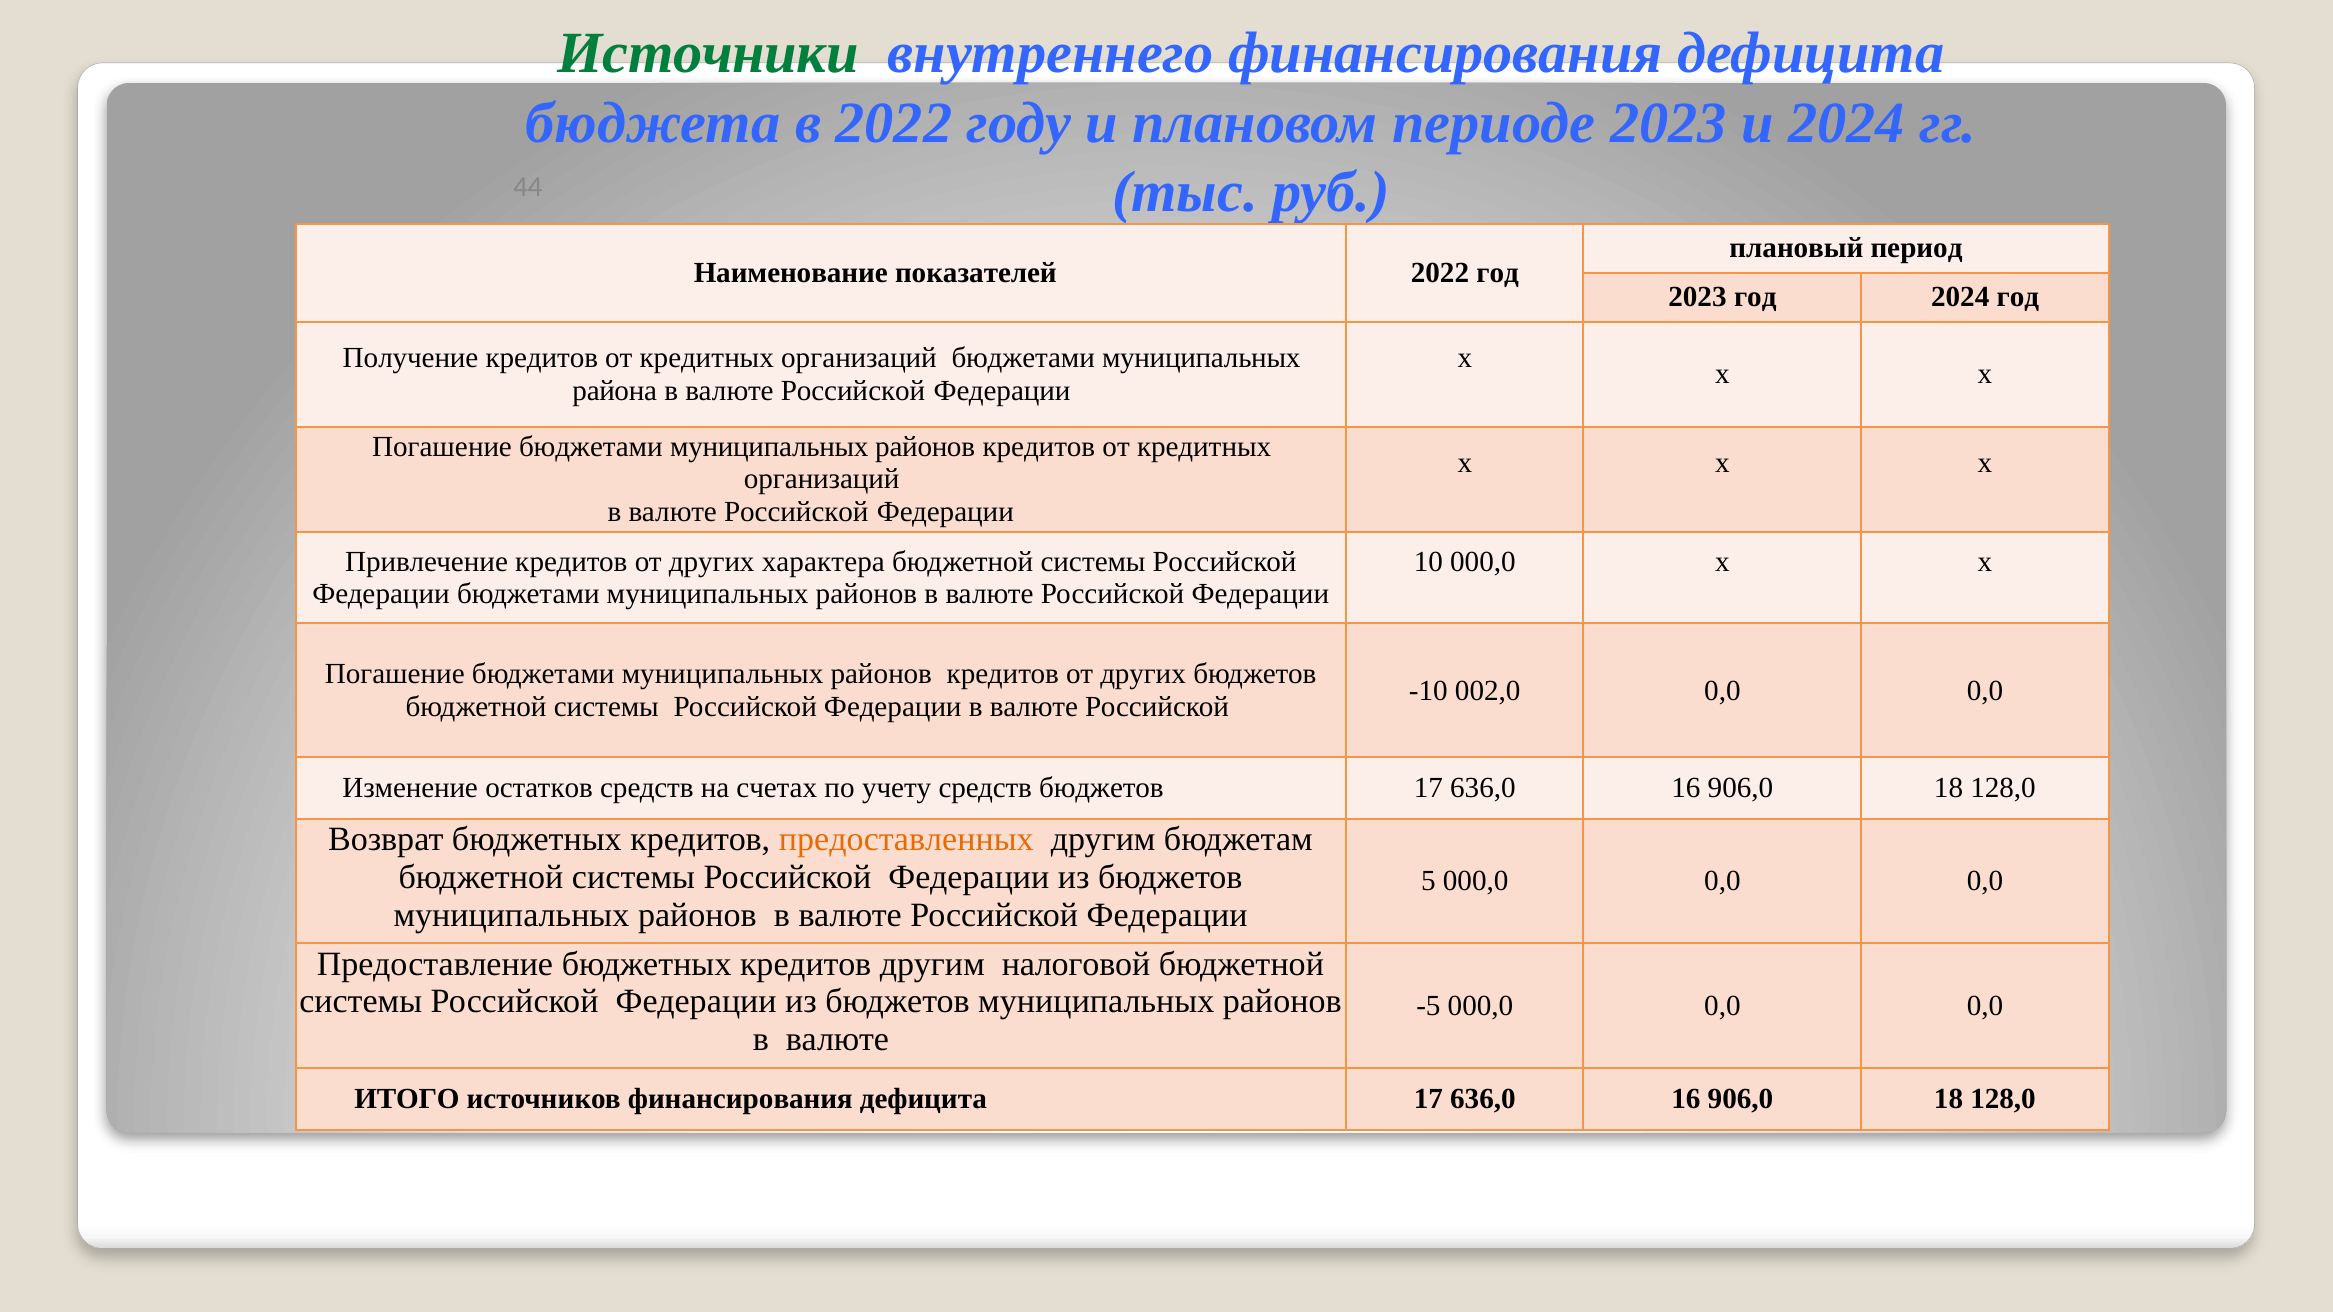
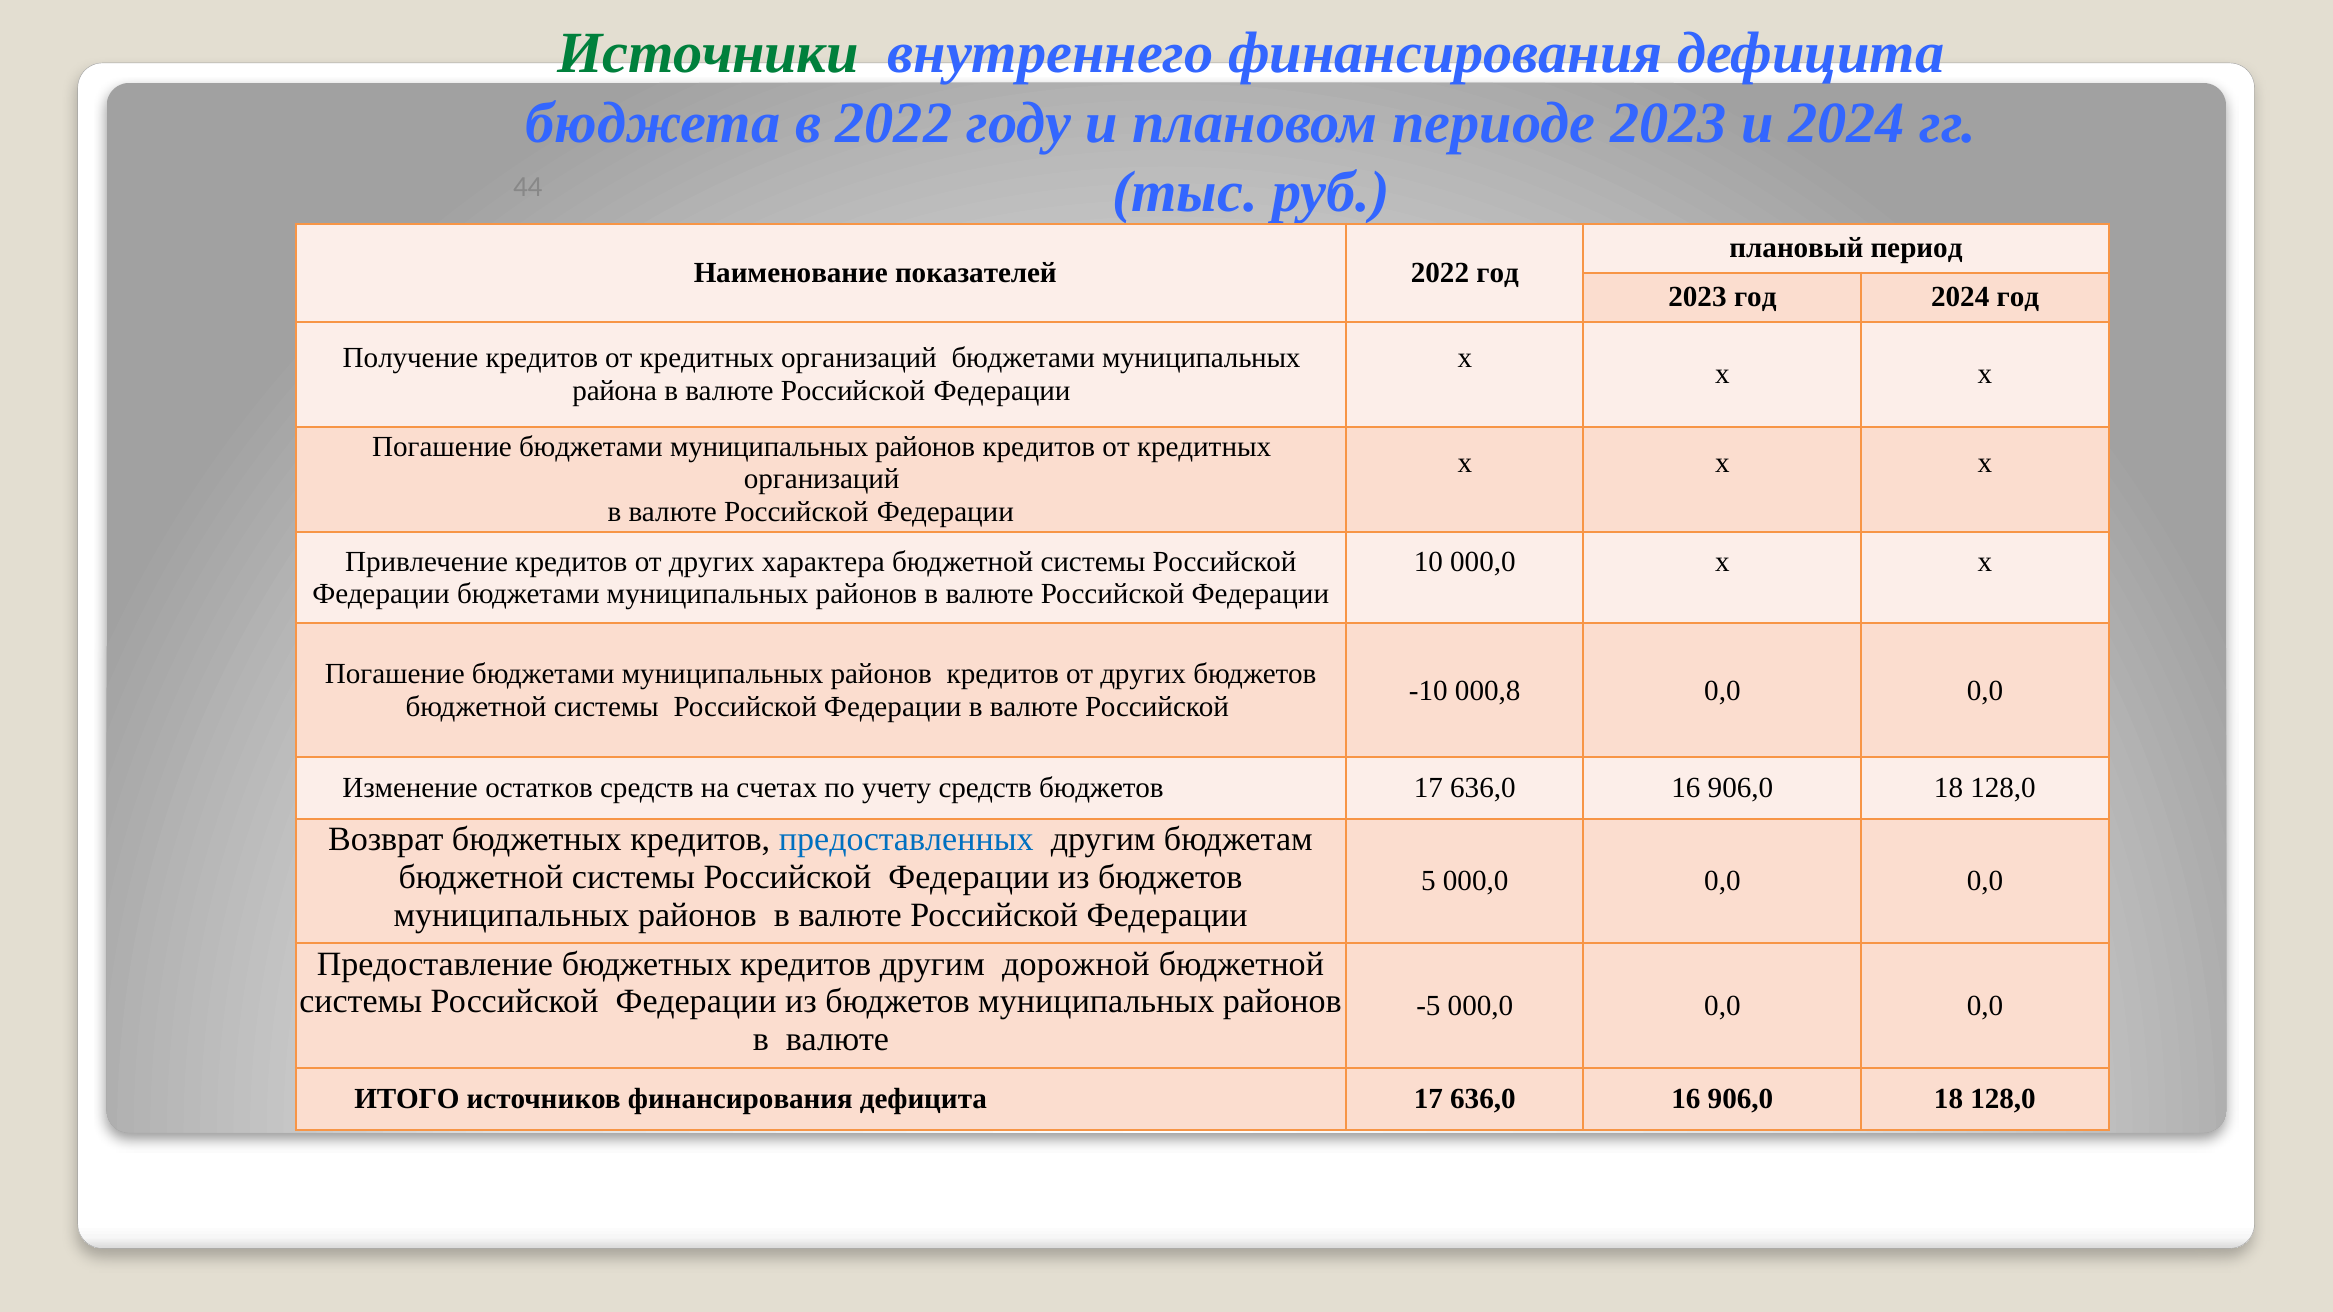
002,0: 002,0 -> 000,8
предоставленных colour: orange -> blue
налоговой: налоговой -> дорожной
